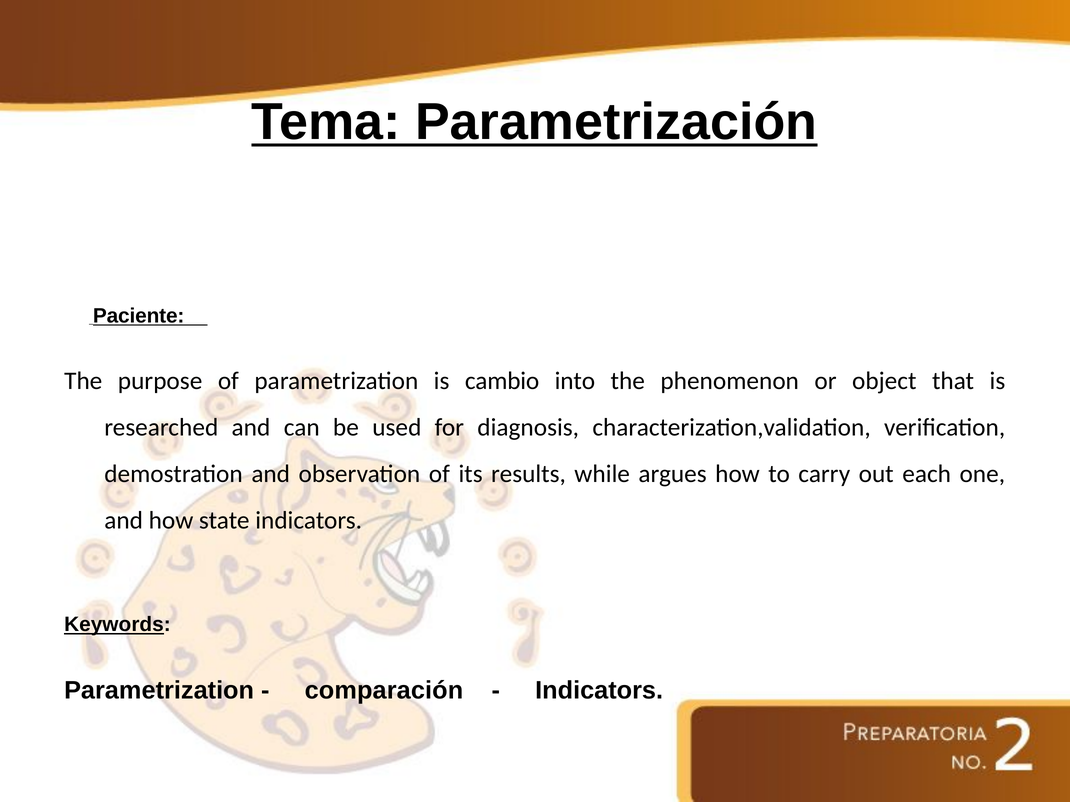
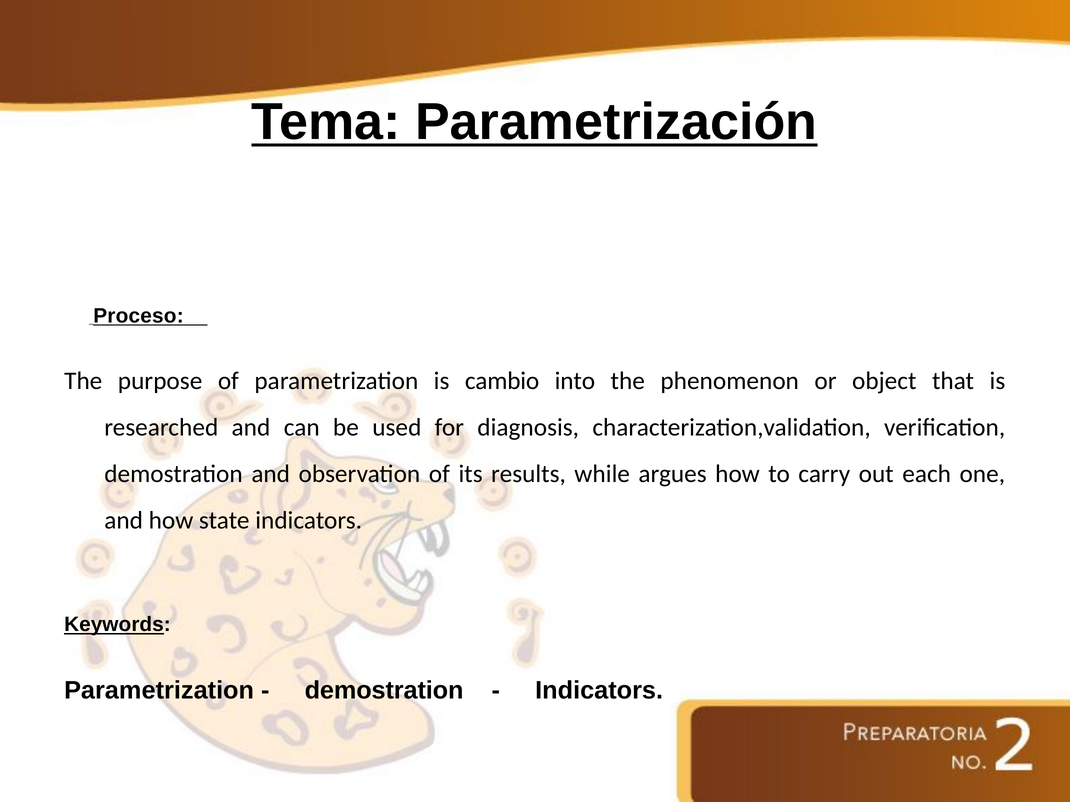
Paciente: Paciente -> Proceso
comparación at (384, 691): comparación -> demostration
